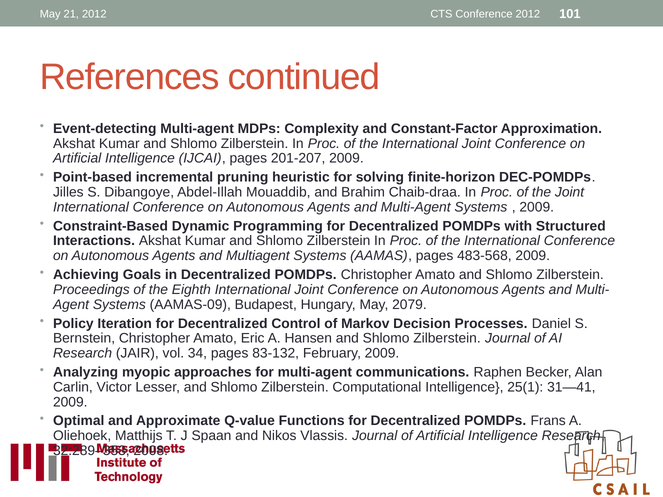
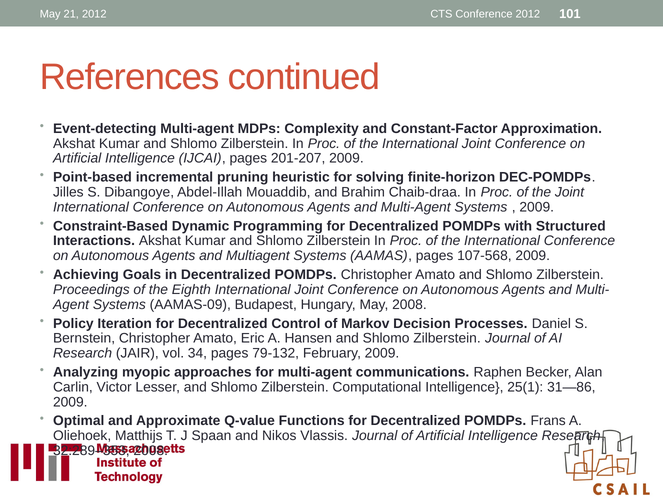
483-568: 483-568 -> 107-568
May 2079: 2079 -> 2008
83-132: 83-132 -> 79-132
31—41: 31—41 -> 31—86
